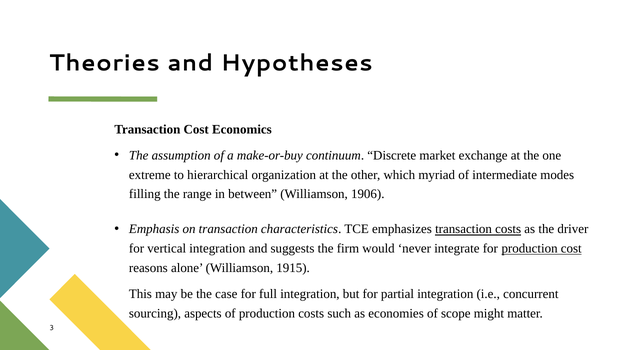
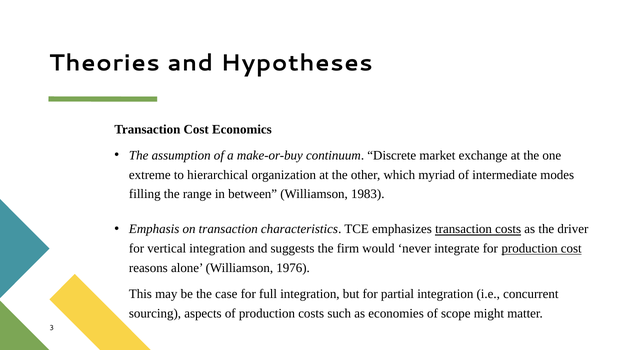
1906: 1906 -> 1983
1915: 1915 -> 1976
